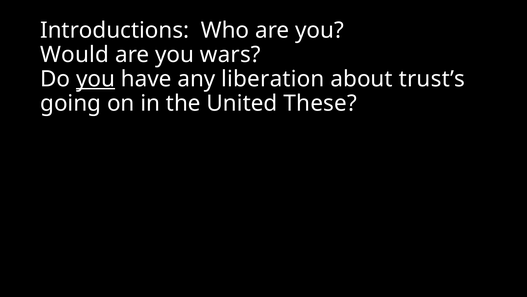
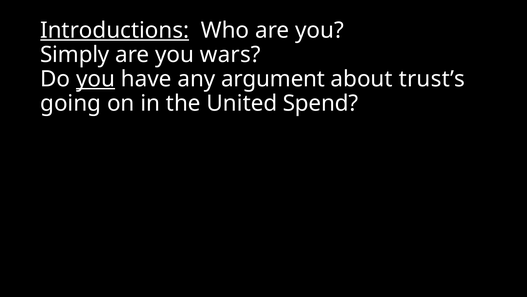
Introductions underline: none -> present
Would: Would -> Simply
liberation: liberation -> argument
These: These -> Spend
